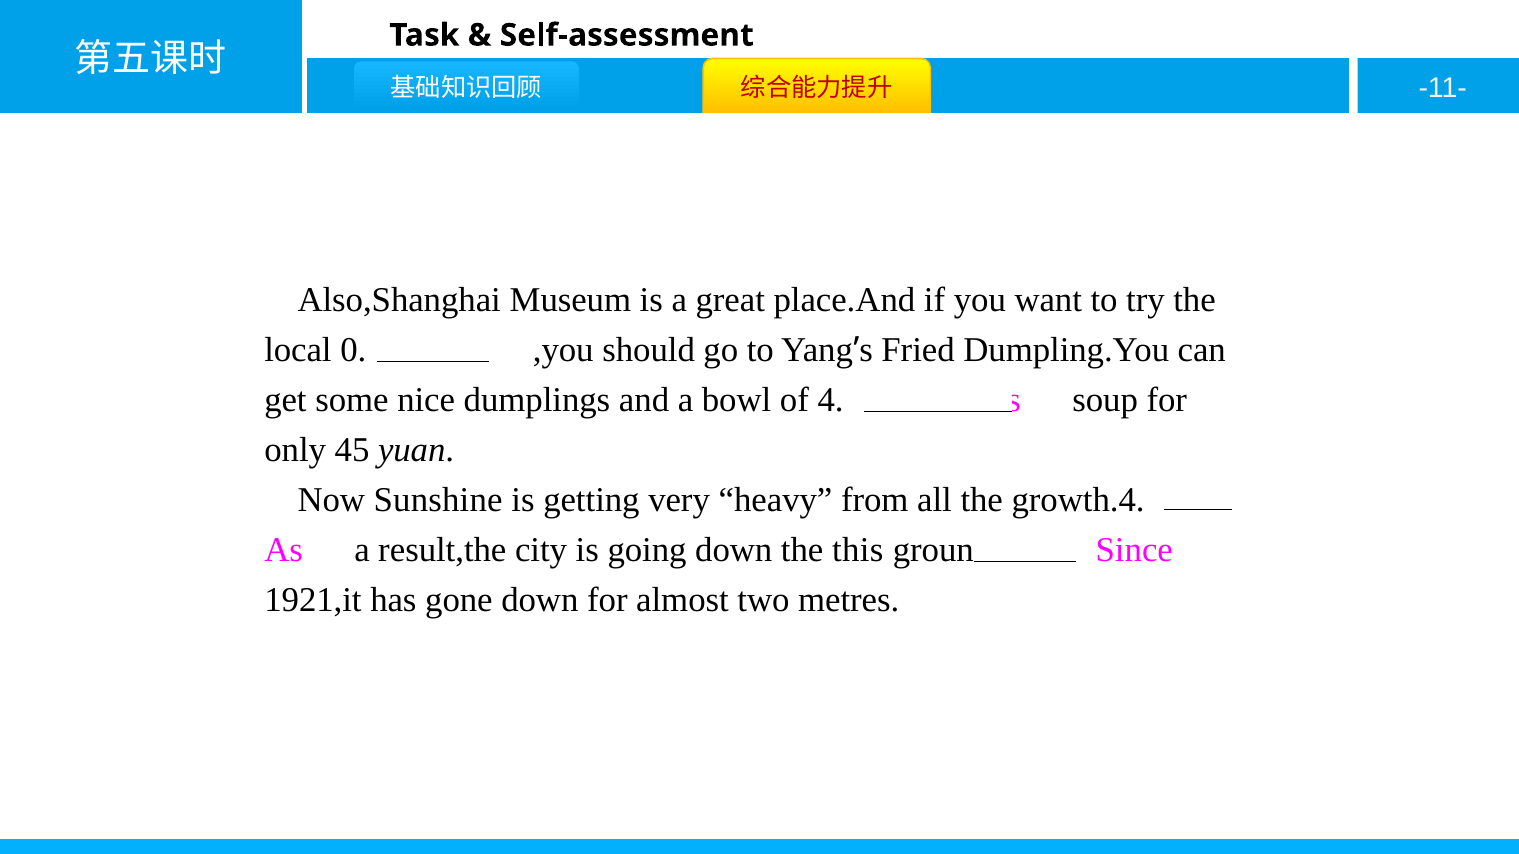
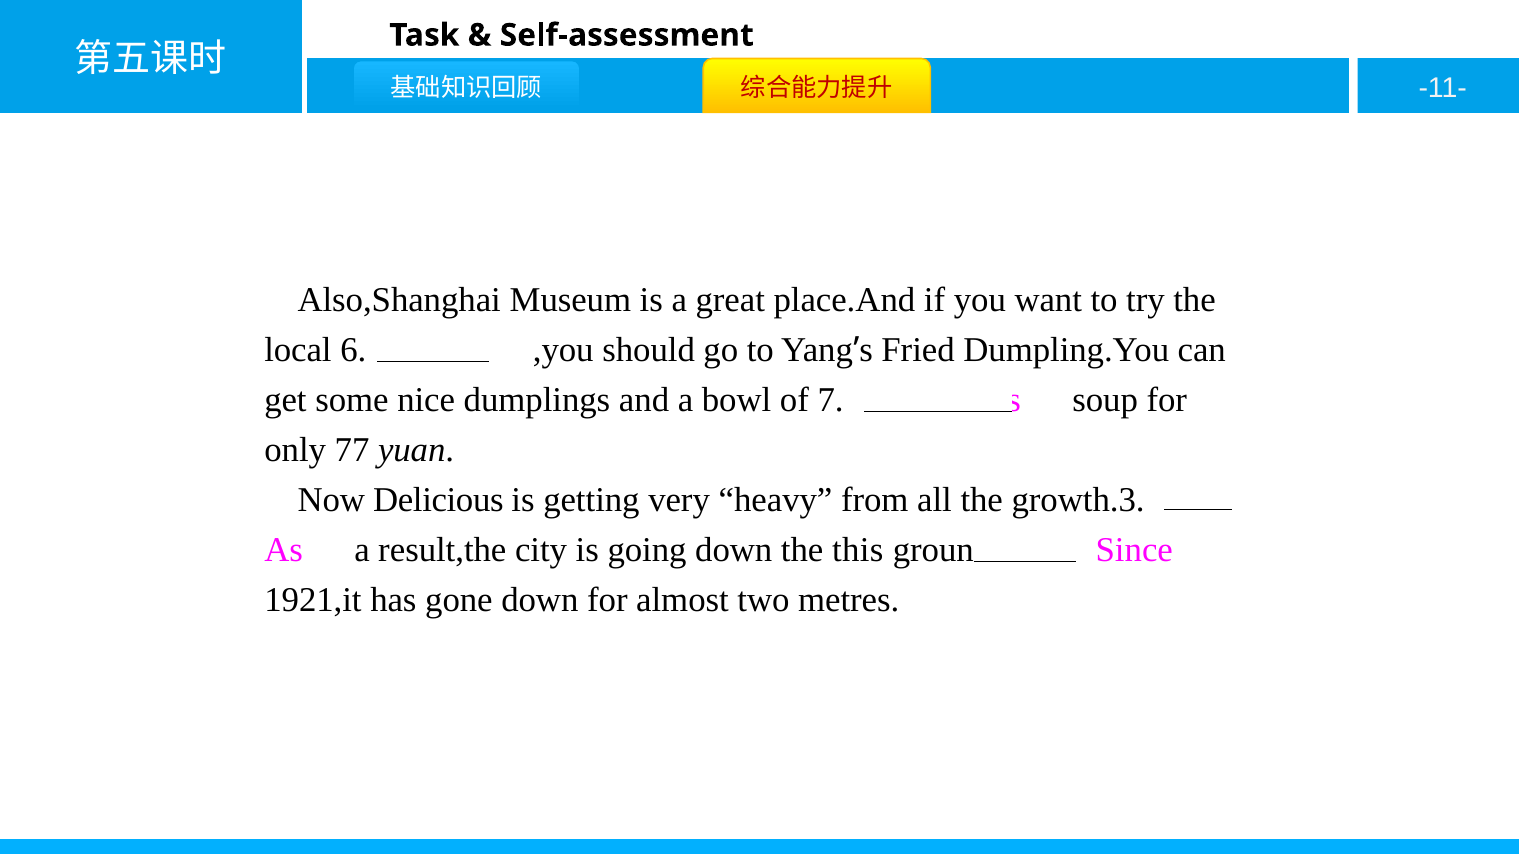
0: 0 -> 6
4: 4 -> 7
45: 45 -> 77
Now Sunshine: Sunshine -> Delicious
growth.4: growth.4 -> growth.3
